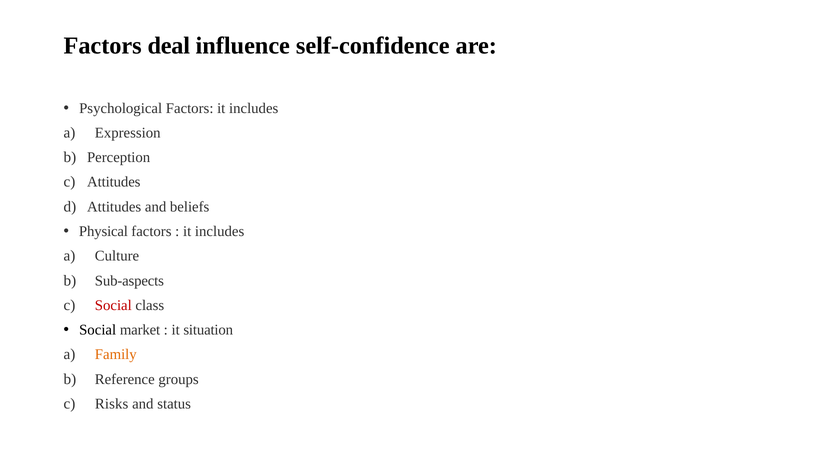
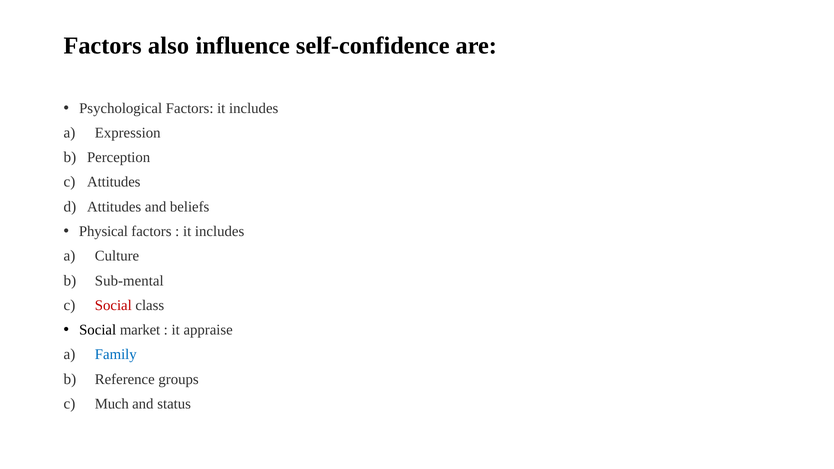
deal: deal -> also
Sub-aspects: Sub-aspects -> Sub-mental
situation: situation -> appraise
Family colour: orange -> blue
Risks: Risks -> Much
